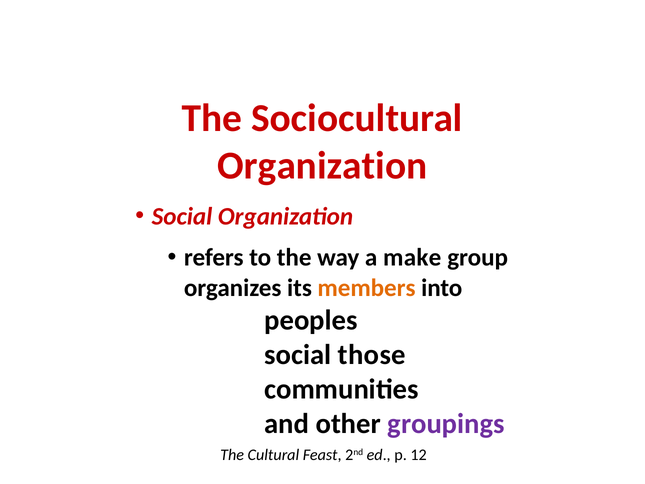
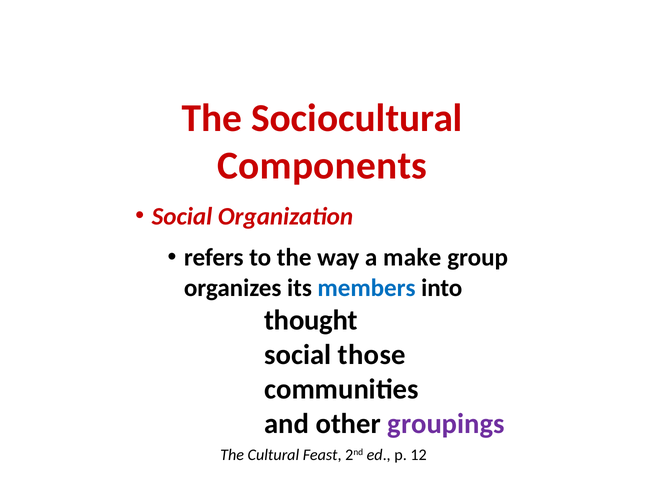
Organization at (322, 166): Organization -> Components
members colour: orange -> blue
peoples: peoples -> thought
